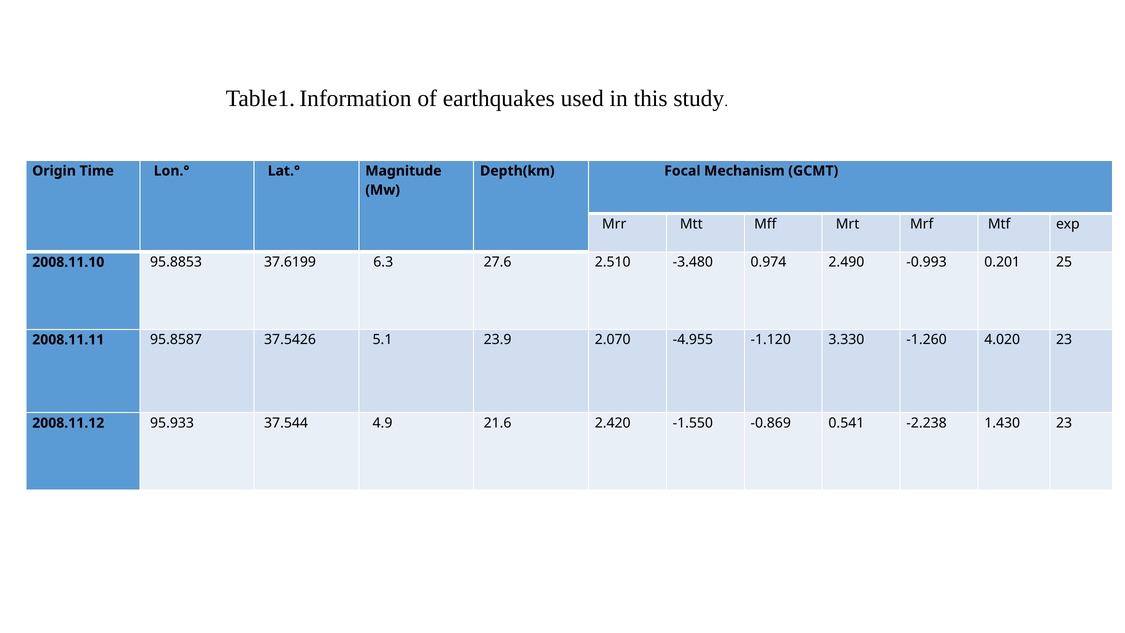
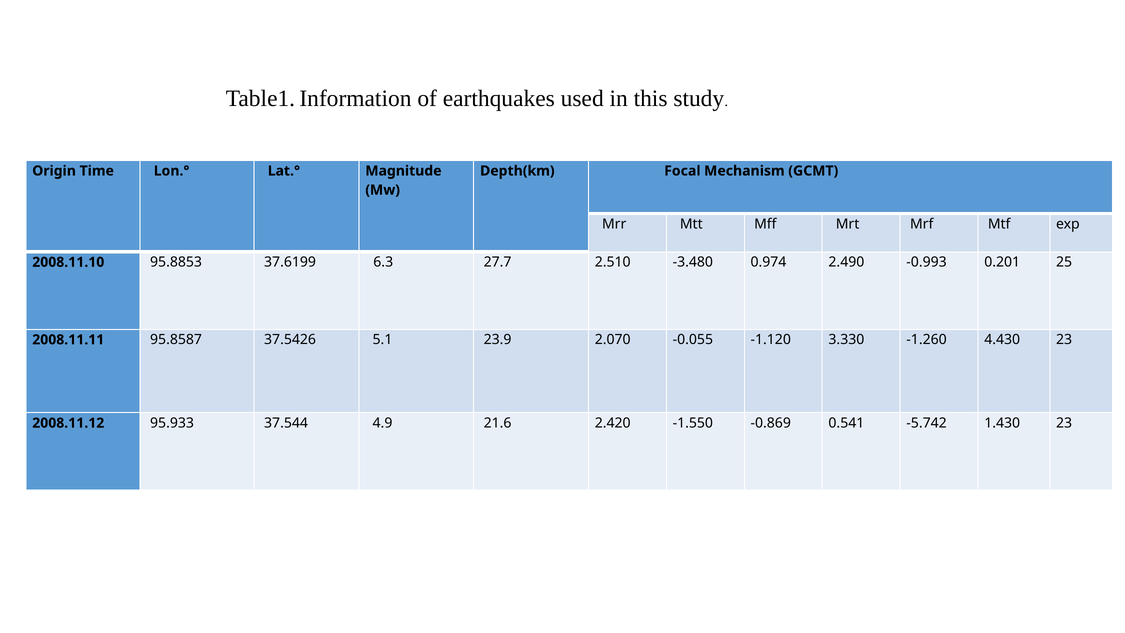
27.6: 27.6 -> 27.7
-4.955: -4.955 -> -0.055
4.020: 4.020 -> 4.430
-2.238: -2.238 -> -5.742
